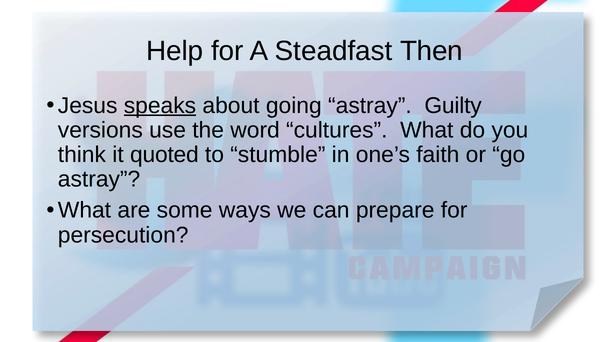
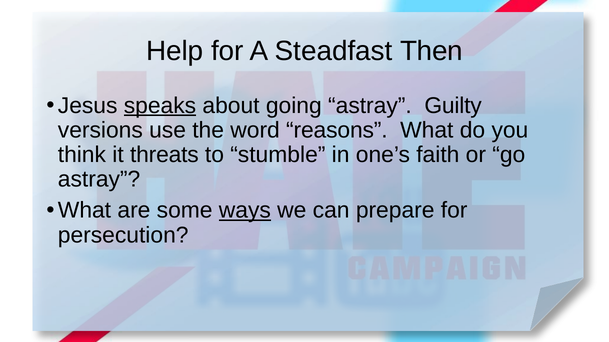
cultures: cultures -> reasons
quoted: quoted -> threats
ways underline: none -> present
